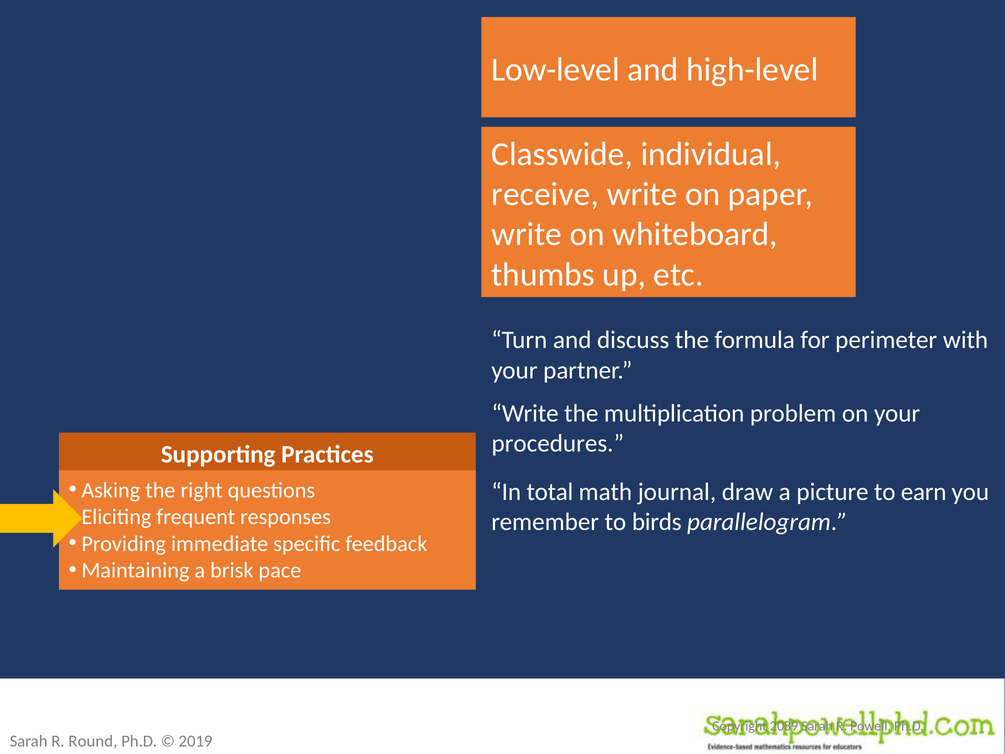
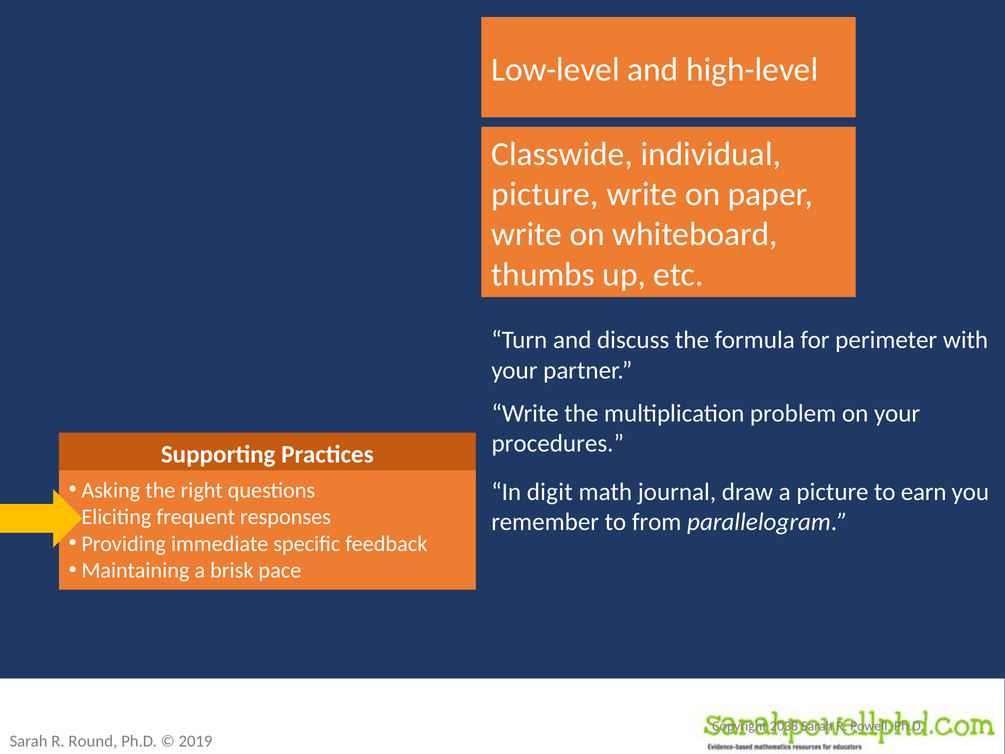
receive at (545, 194): receive -> picture
total: total -> digit
birds: birds -> from
2089: 2089 -> 2038
